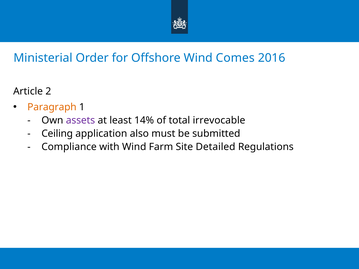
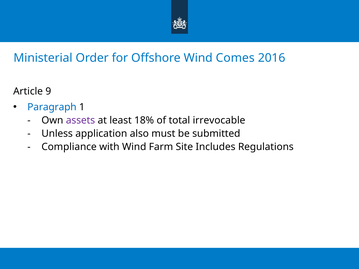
2: 2 -> 9
Paragraph colour: orange -> blue
14%: 14% -> 18%
Ceiling: Ceiling -> Unless
Detailed: Detailed -> Includes
